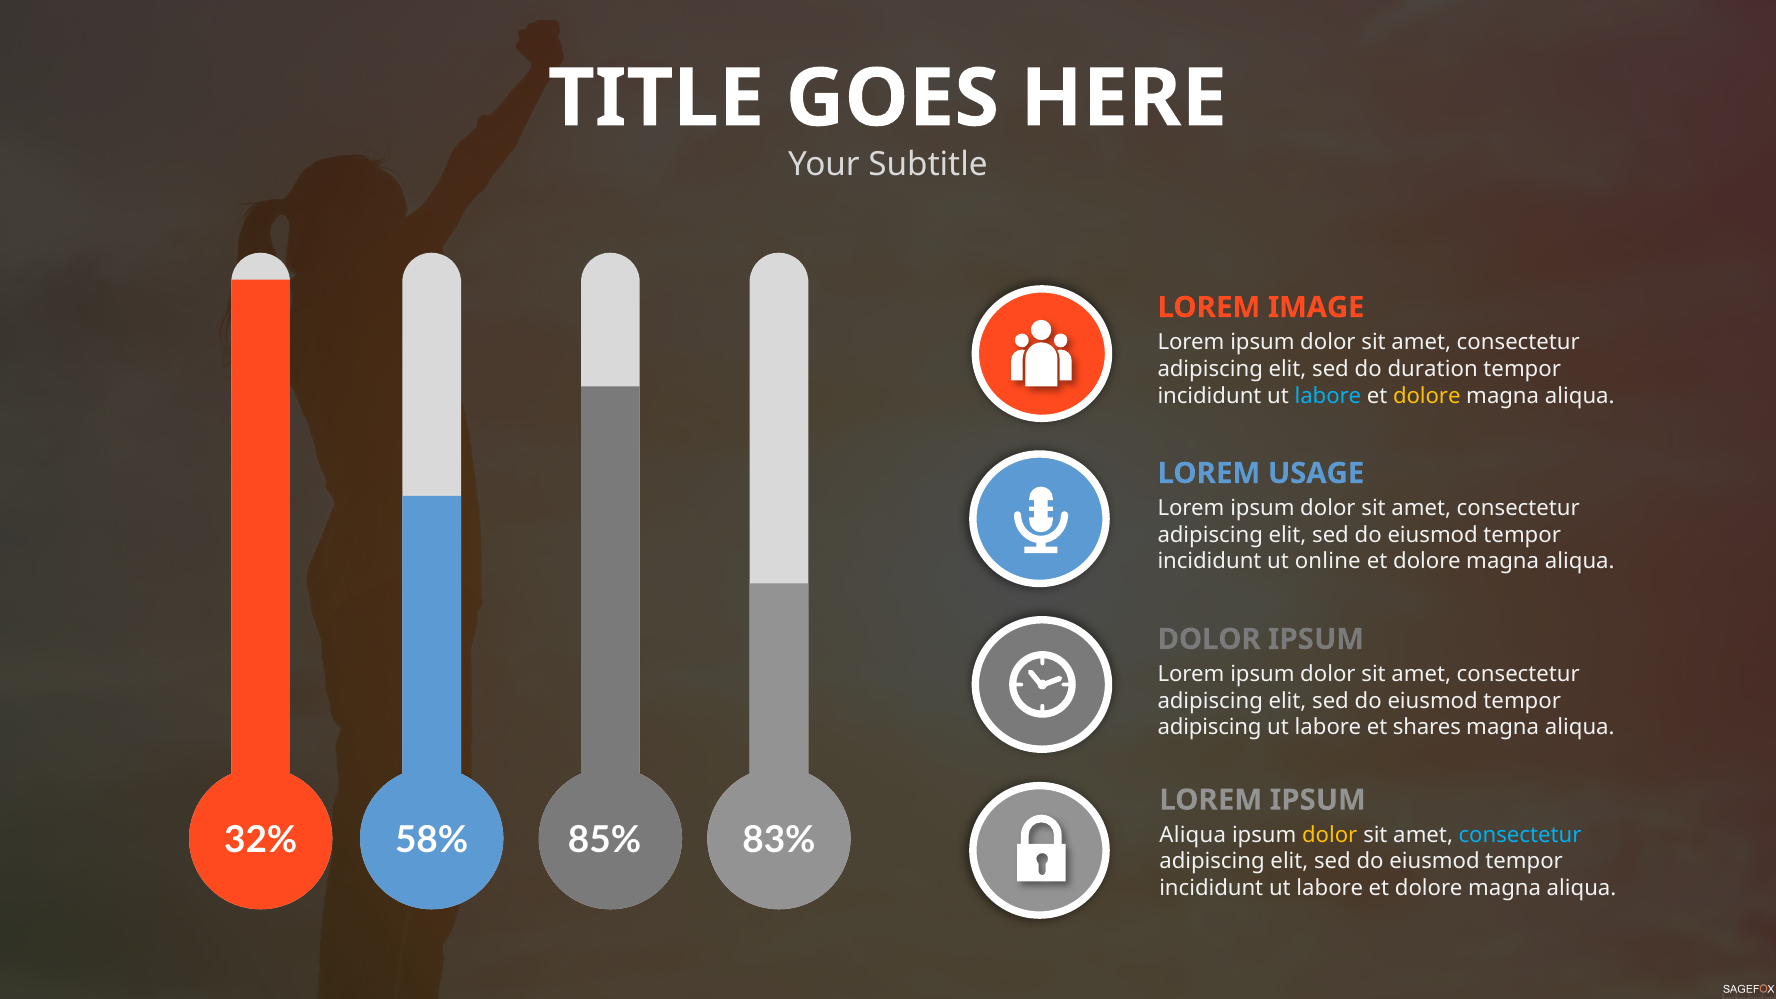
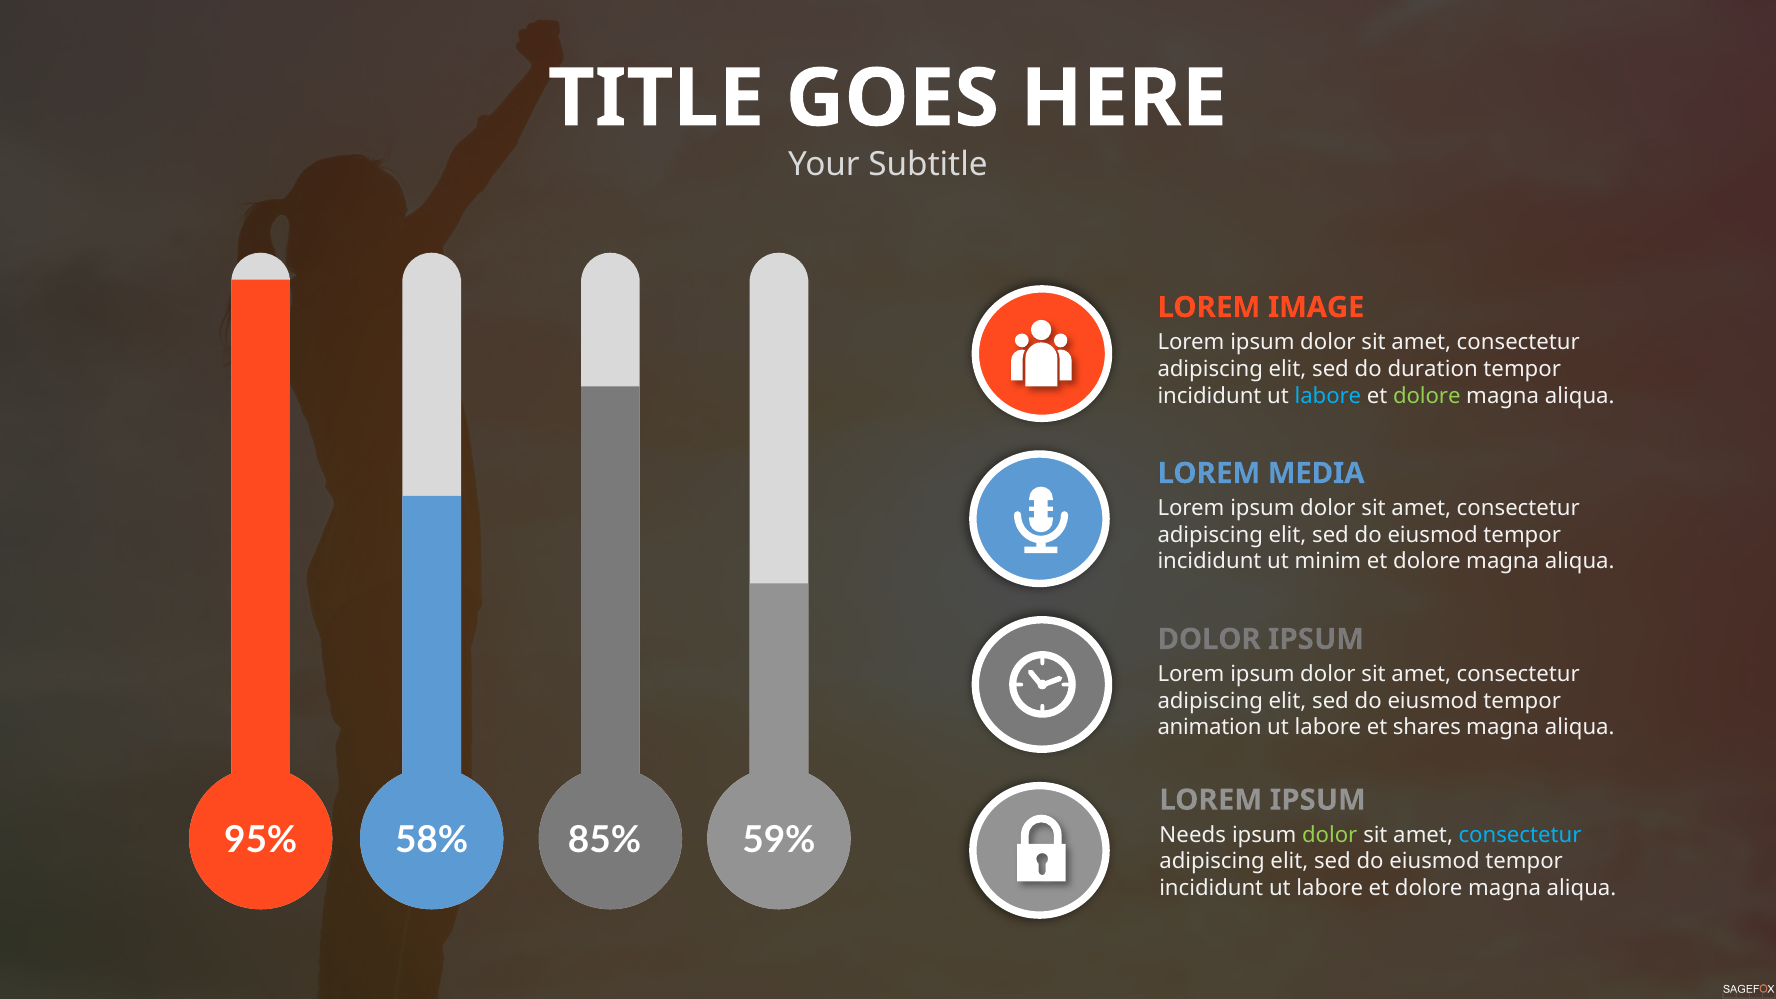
dolore at (1427, 396) colour: yellow -> light green
USAGE: USAGE -> MEDIA
online: online -> minim
adipiscing at (1210, 728): adipiscing -> animation
32%: 32% -> 95%
83%: 83% -> 59%
Aliqua at (1193, 835): Aliqua -> Needs
dolor at (1330, 835) colour: yellow -> light green
